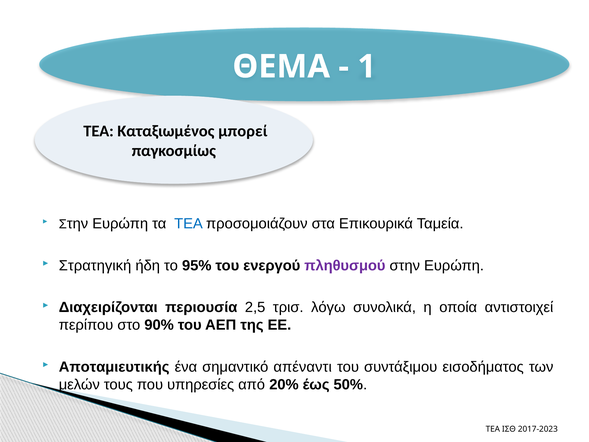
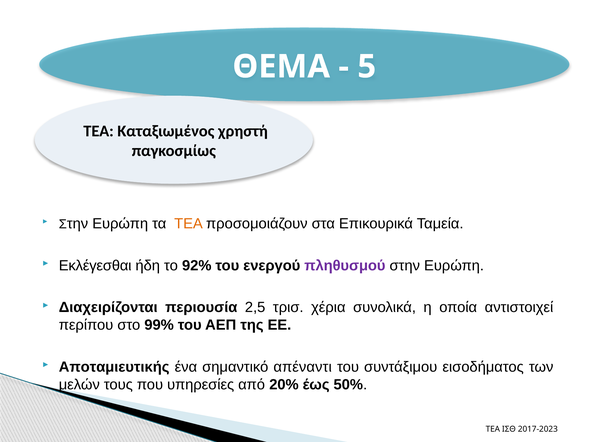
1: 1 -> 5
μπορεί: μπορεί -> χρηστή
ΤΕΑ at (188, 223) colour: blue -> orange
Στρατηγική: Στρατηγική -> Εκλέγεσθαι
95%: 95% -> 92%
λόγω: λόγω -> χέρια
90%: 90% -> 99%
